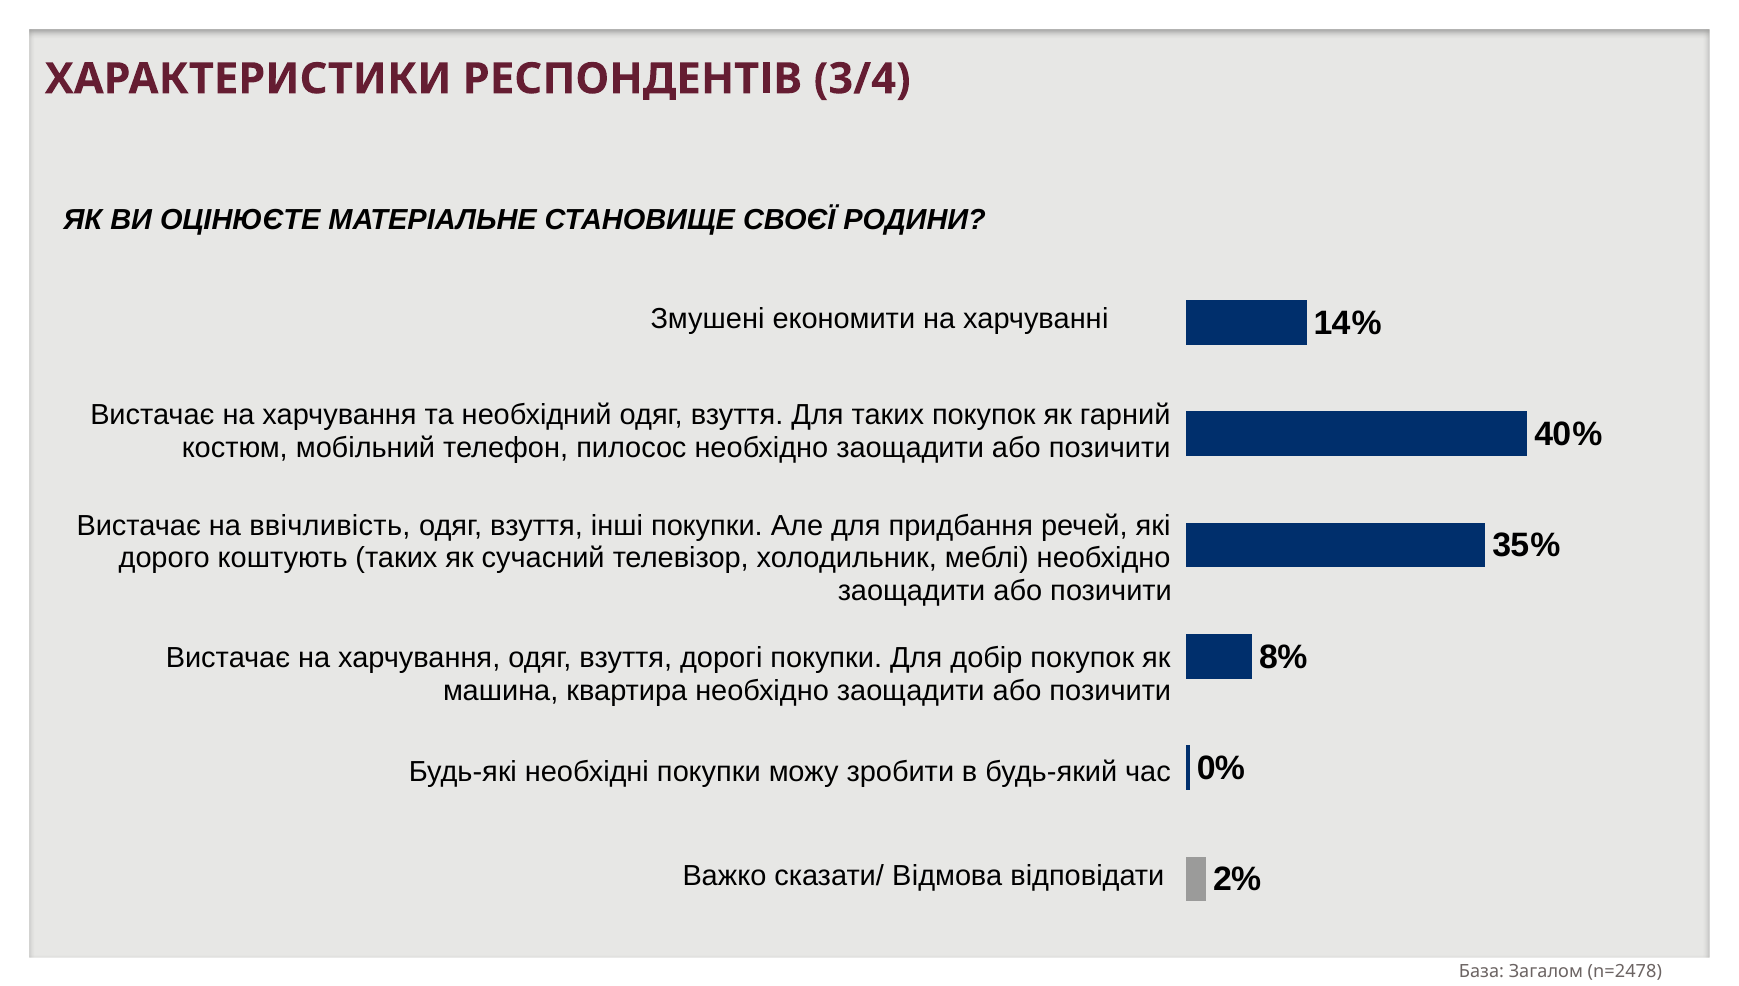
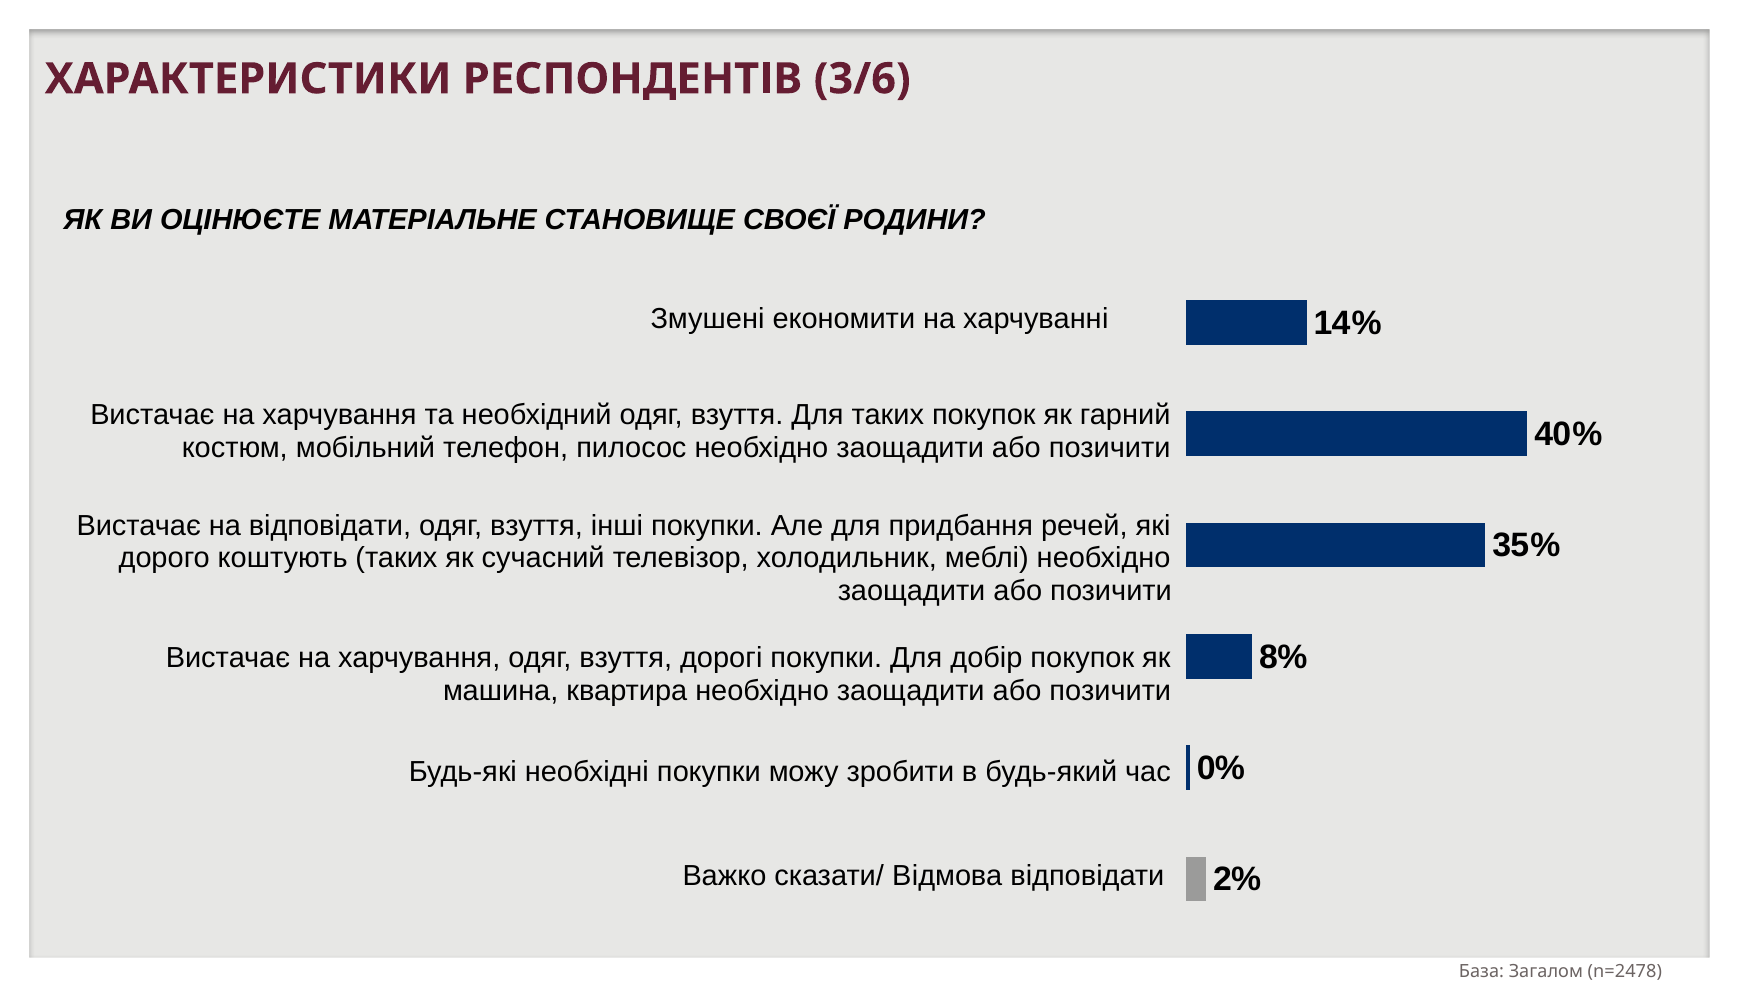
3/4: 3/4 -> 3/6
ввічливість: ввічливість -> відповідати
